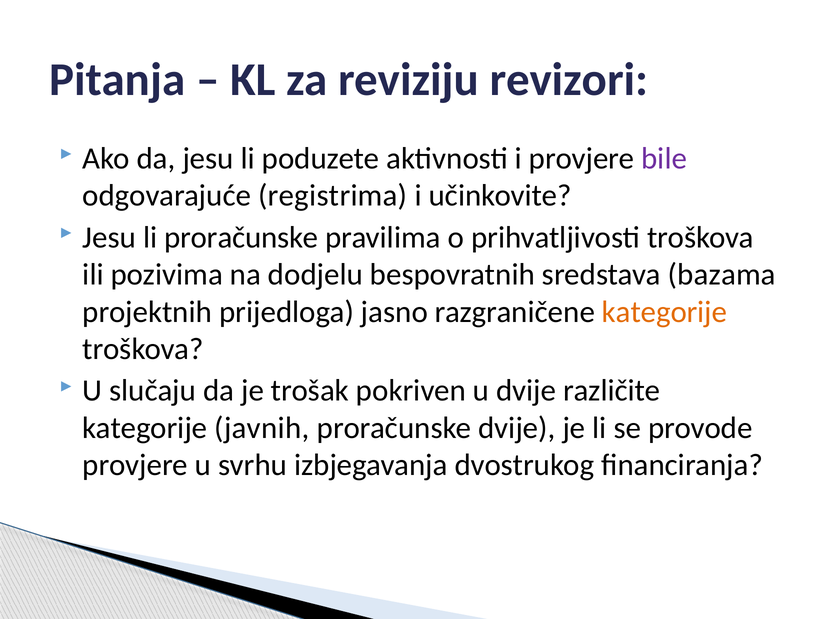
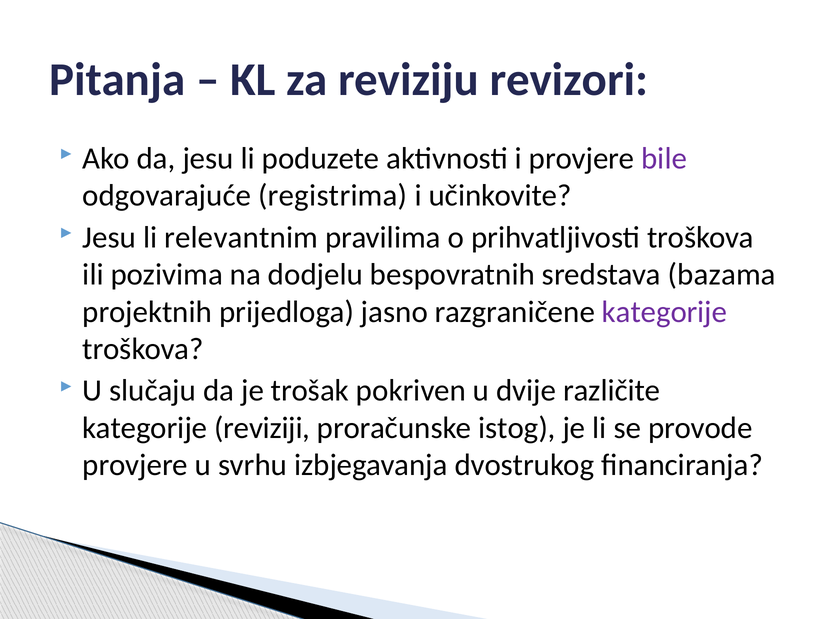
li proračunske: proračunske -> relevantnim
kategorije at (664, 312) colour: orange -> purple
javnih: javnih -> reviziji
proračunske dvije: dvije -> istog
